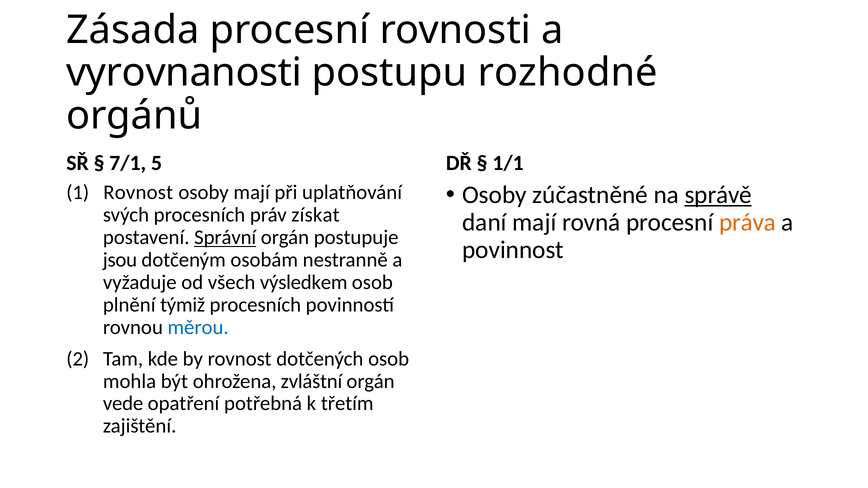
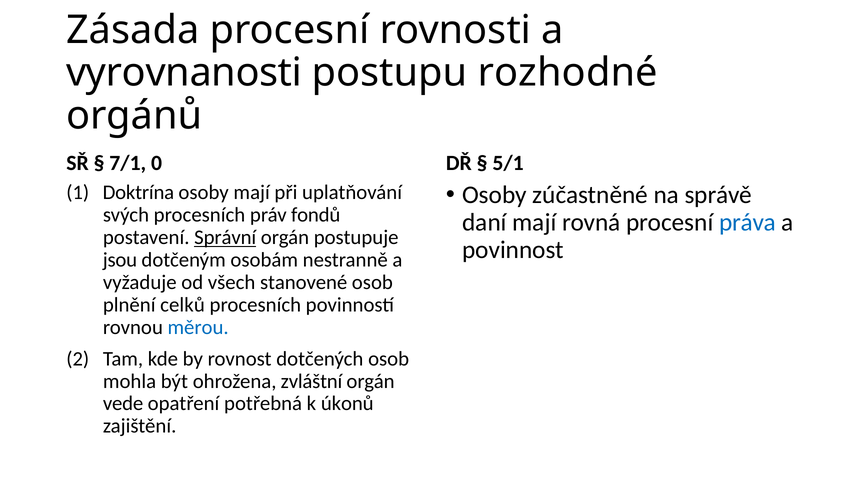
5: 5 -> 0
1/1: 1/1 -> 5/1
správě underline: present -> none
Rovnost at (138, 193): Rovnost -> Doktrína
získat: získat -> fondů
práva colour: orange -> blue
výsledkem: výsledkem -> stanovené
týmiž: týmiž -> celků
třetím: třetím -> úkonů
